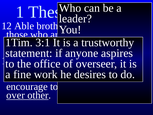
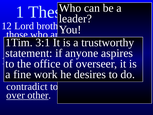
Able: Able -> Lord
encourage: encourage -> contradict
